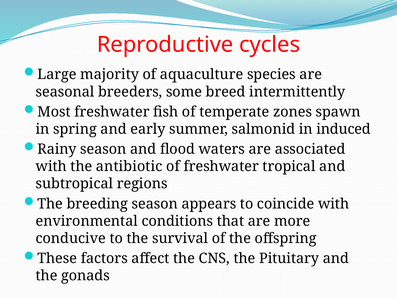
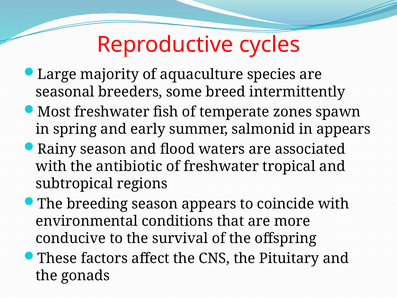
in induced: induced -> appears
